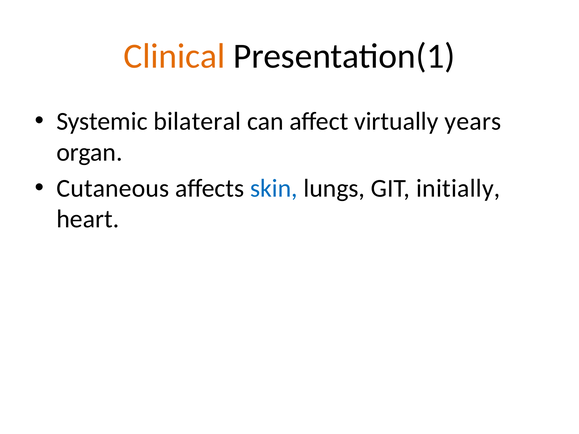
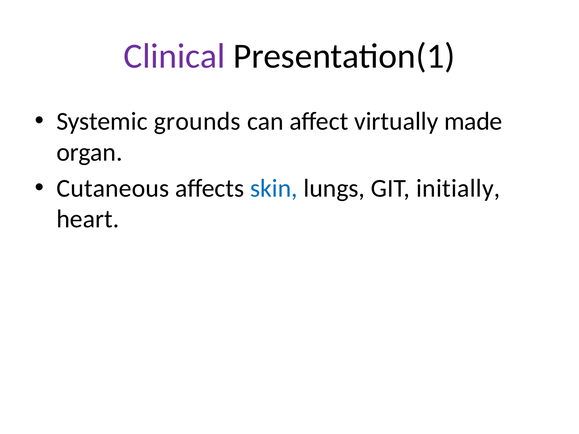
Clinical colour: orange -> purple
bilateral: bilateral -> grounds
years: years -> made
